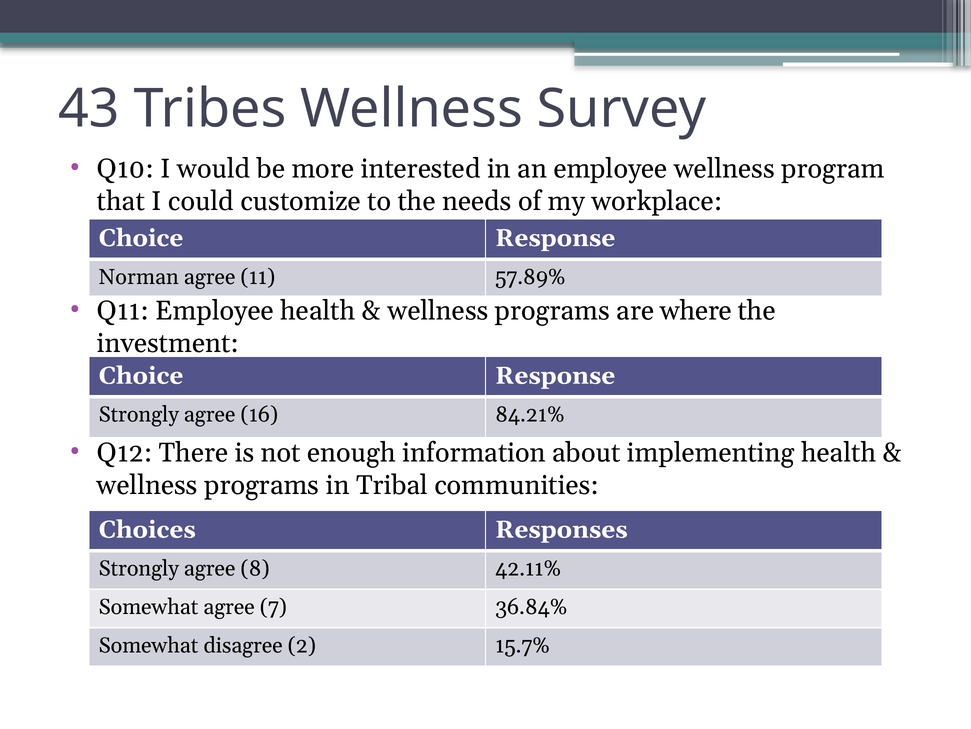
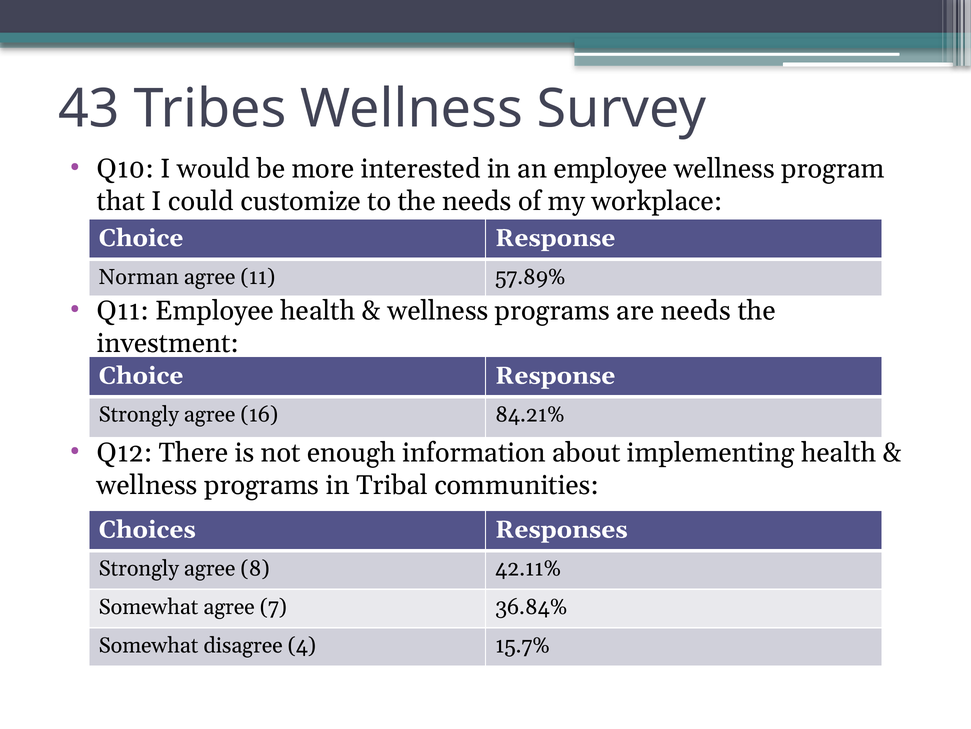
are where: where -> needs
2: 2 -> 4
